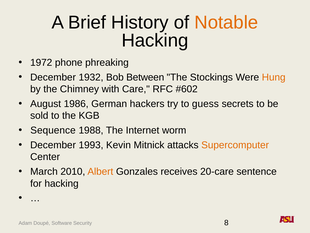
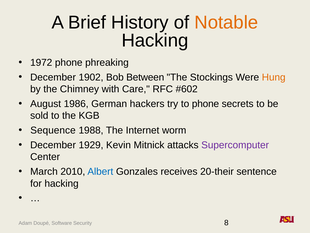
1932: 1932 -> 1902
to guess: guess -> phone
1993: 1993 -> 1929
Supercomputer colour: orange -> purple
Albert colour: orange -> blue
20-care: 20-care -> 20-their
